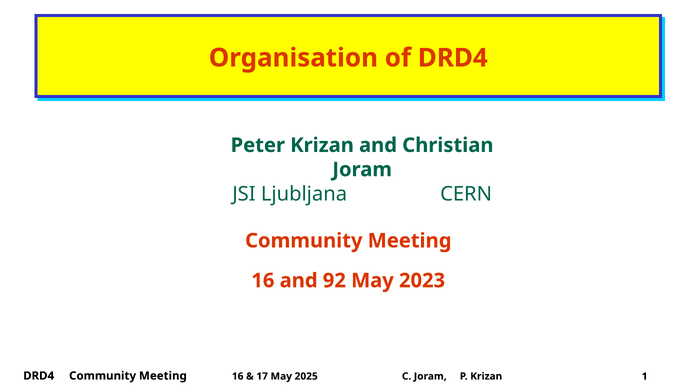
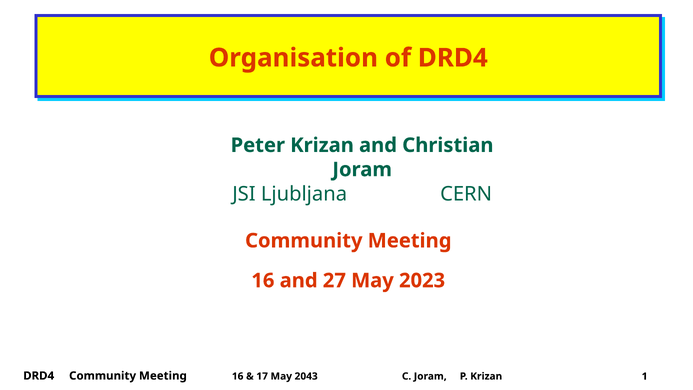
92: 92 -> 27
2025: 2025 -> 2043
